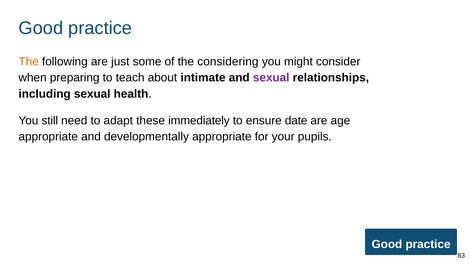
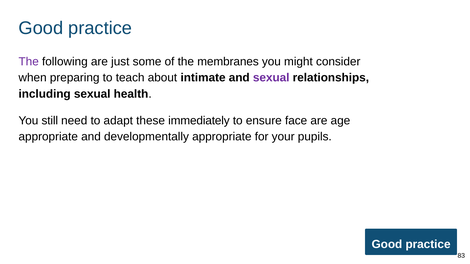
The at (29, 62) colour: orange -> purple
considering: considering -> membranes
date: date -> face
